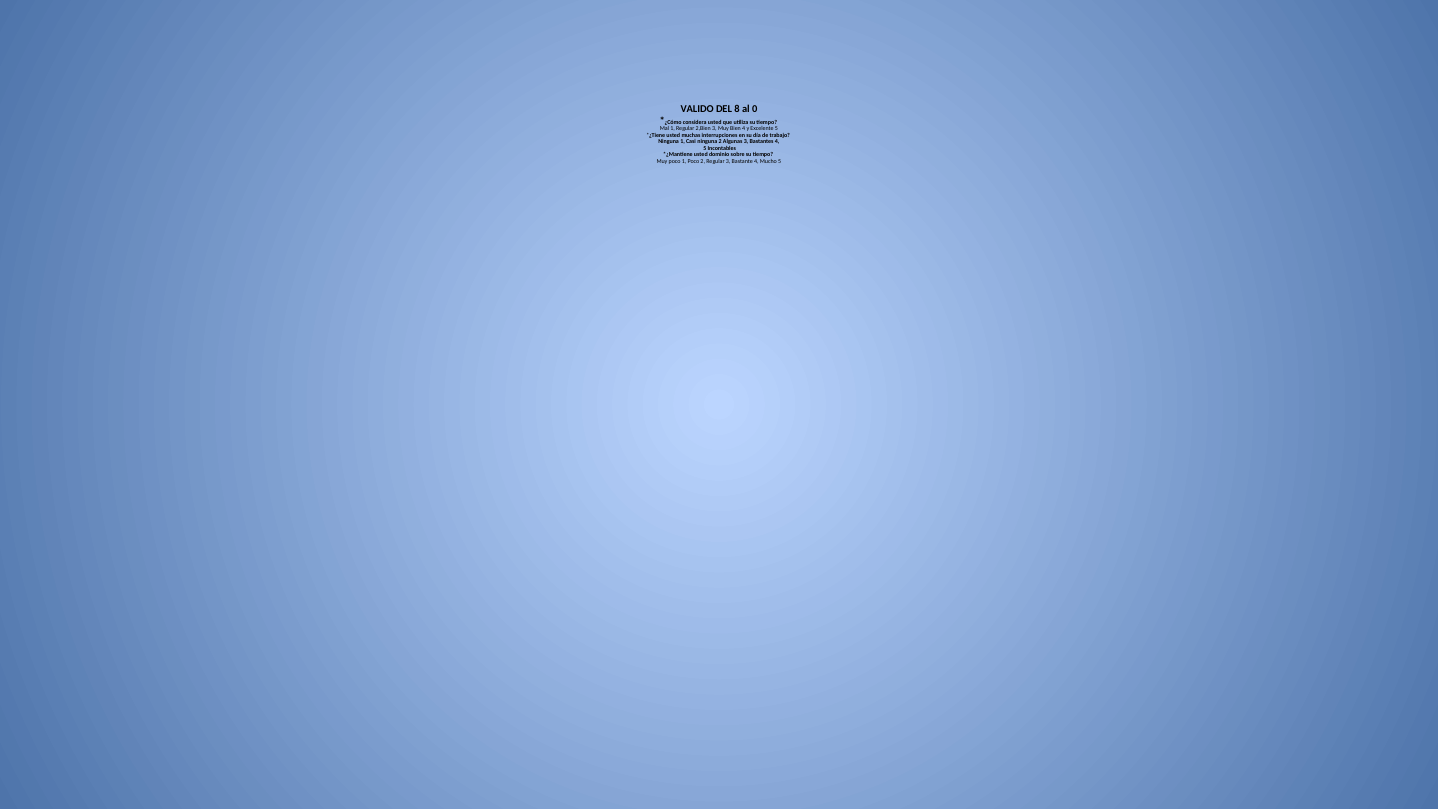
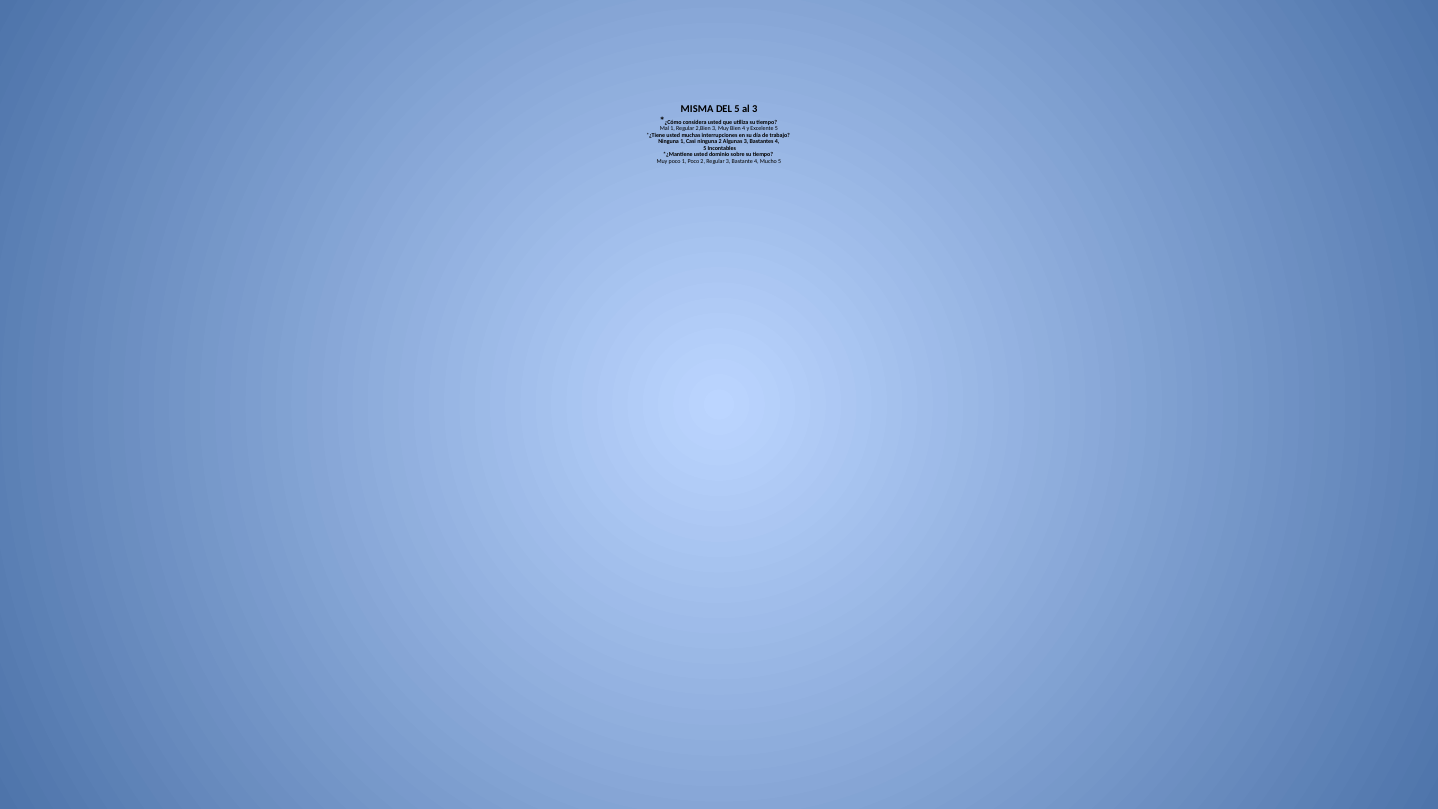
VALIDO: VALIDO -> MISMA
DEL 8: 8 -> 5
al 0: 0 -> 3
